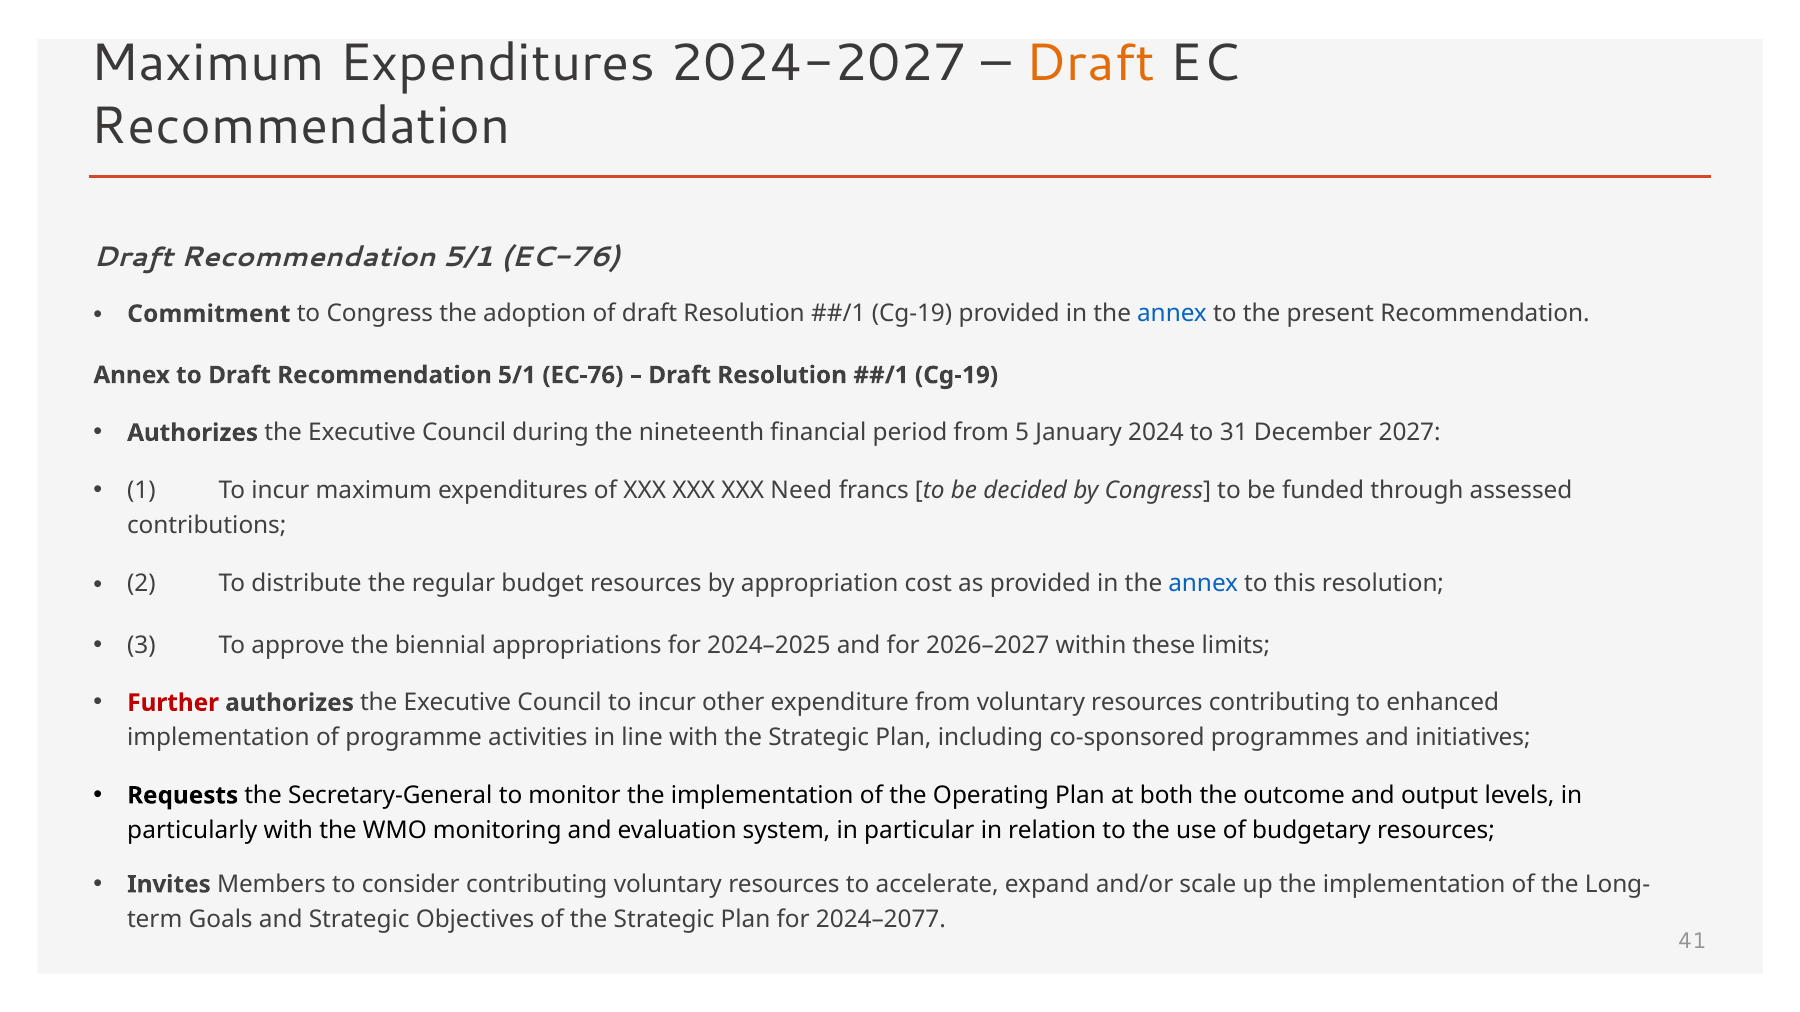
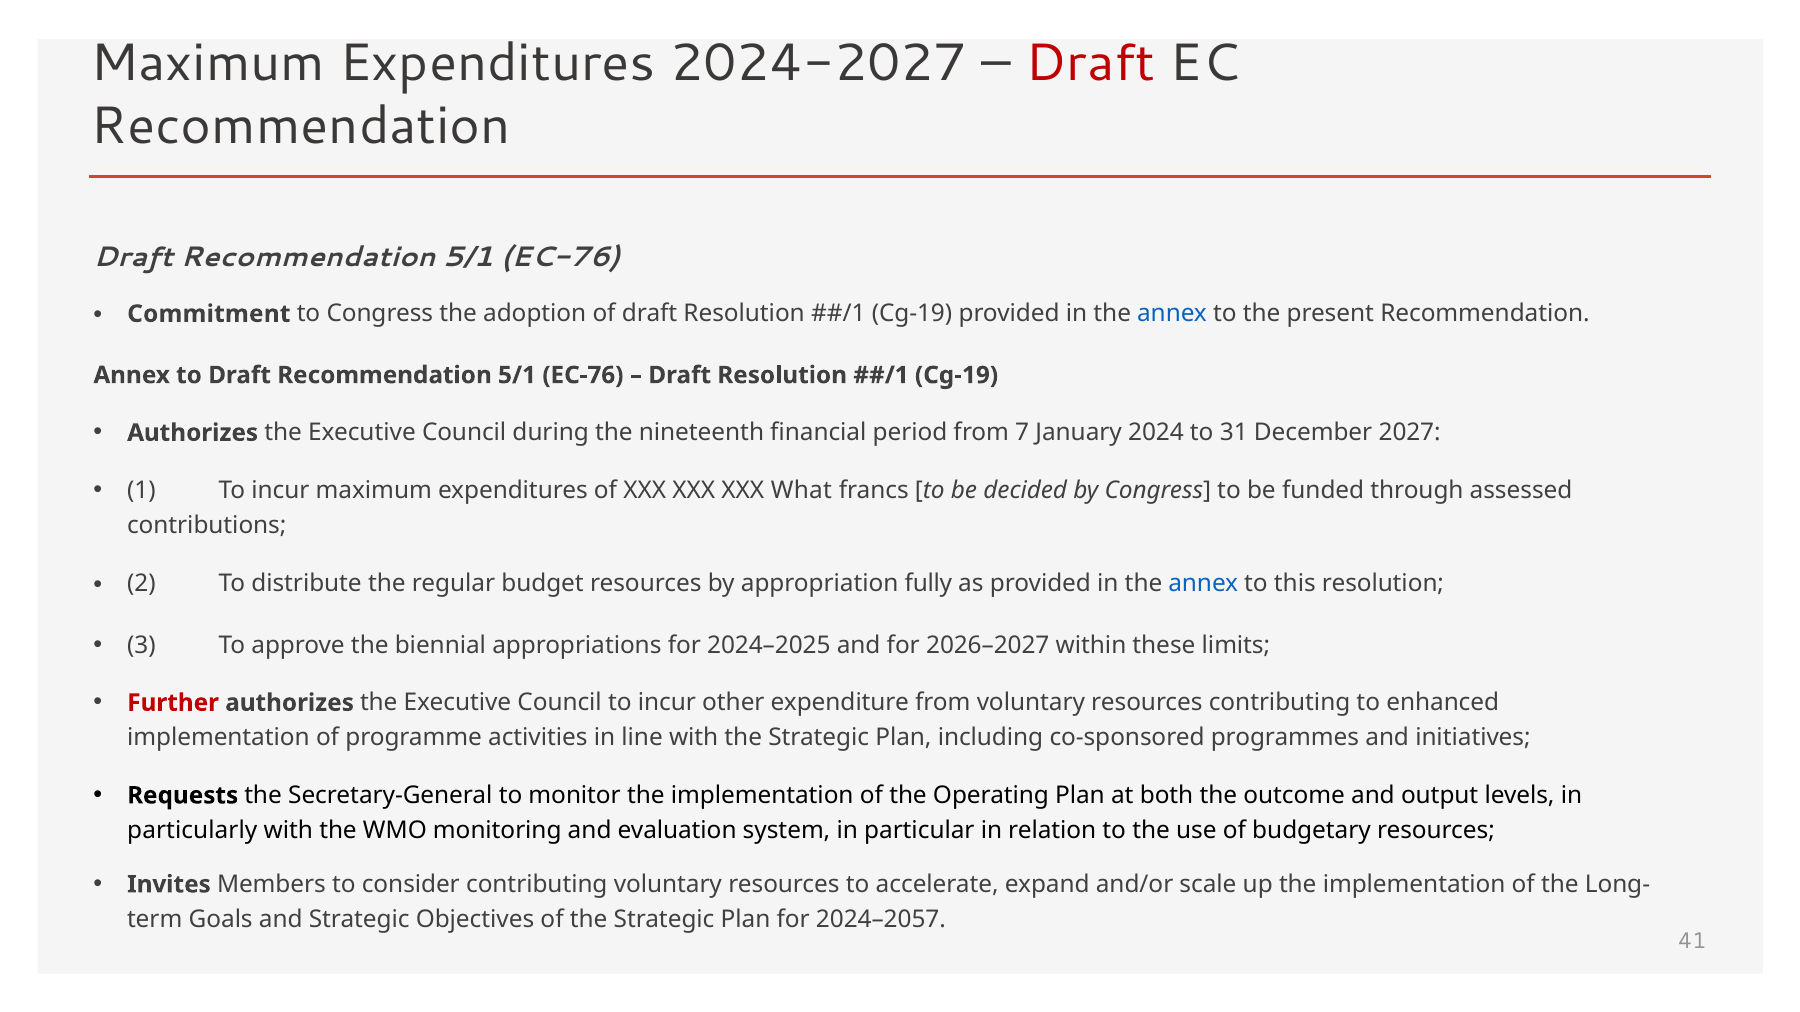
Draft at (1090, 63) colour: orange -> red
5: 5 -> 7
Need: Need -> What
cost: cost -> fully
2024–2077: 2024–2077 -> 2024–2057
